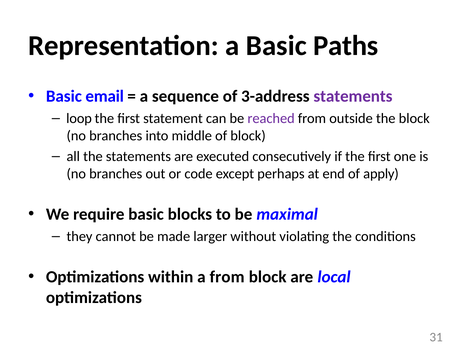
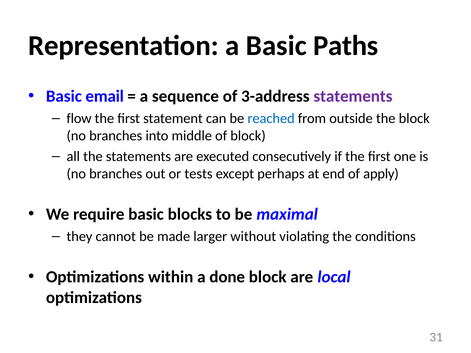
loop: loop -> flow
reached colour: purple -> blue
code: code -> tests
a from: from -> done
